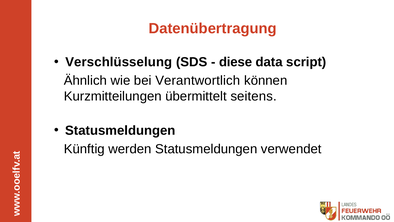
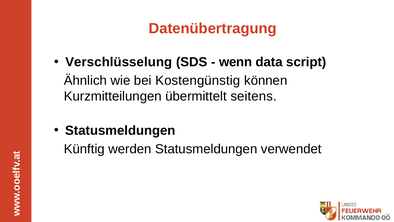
diese: diese -> wenn
Verantwortlich: Verantwortlich -> Kostengünstig
